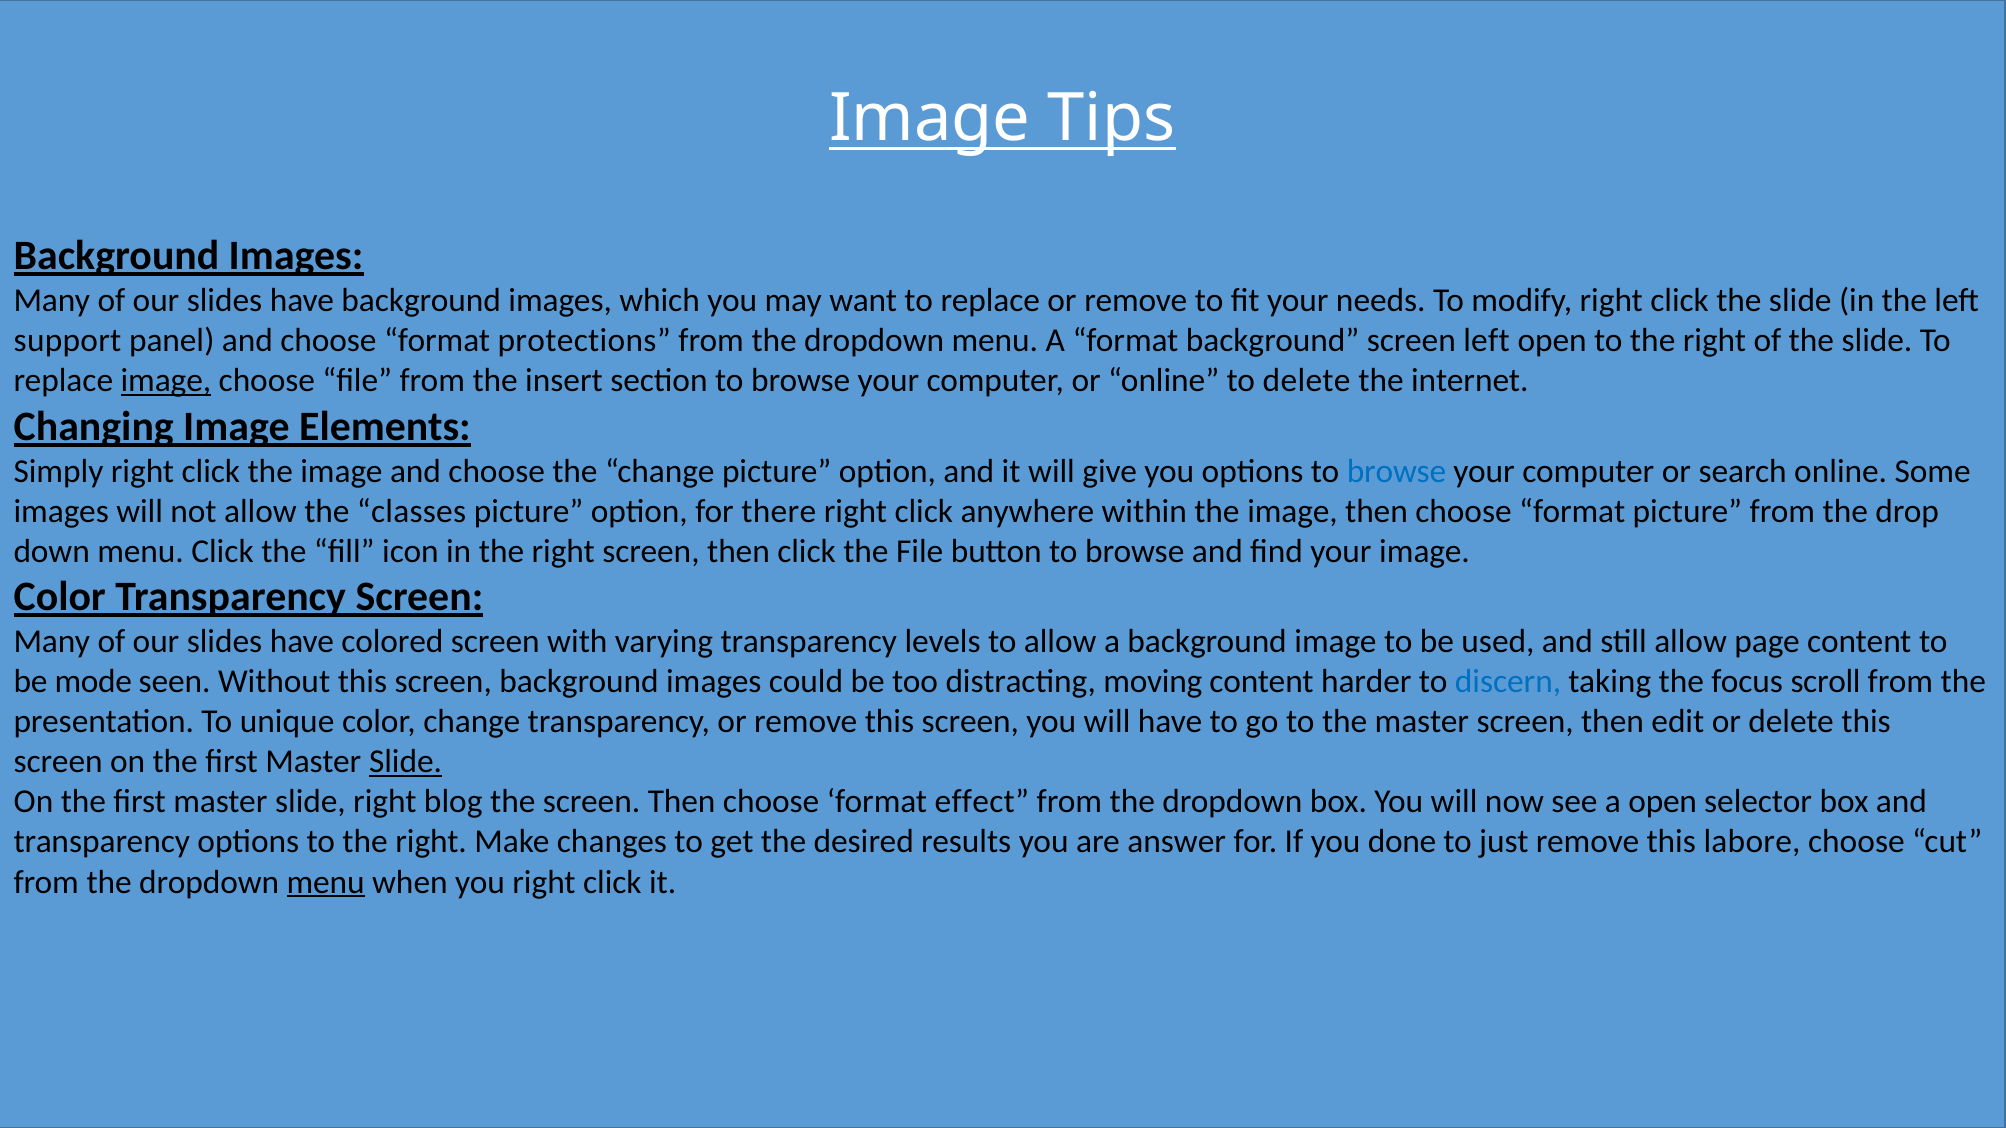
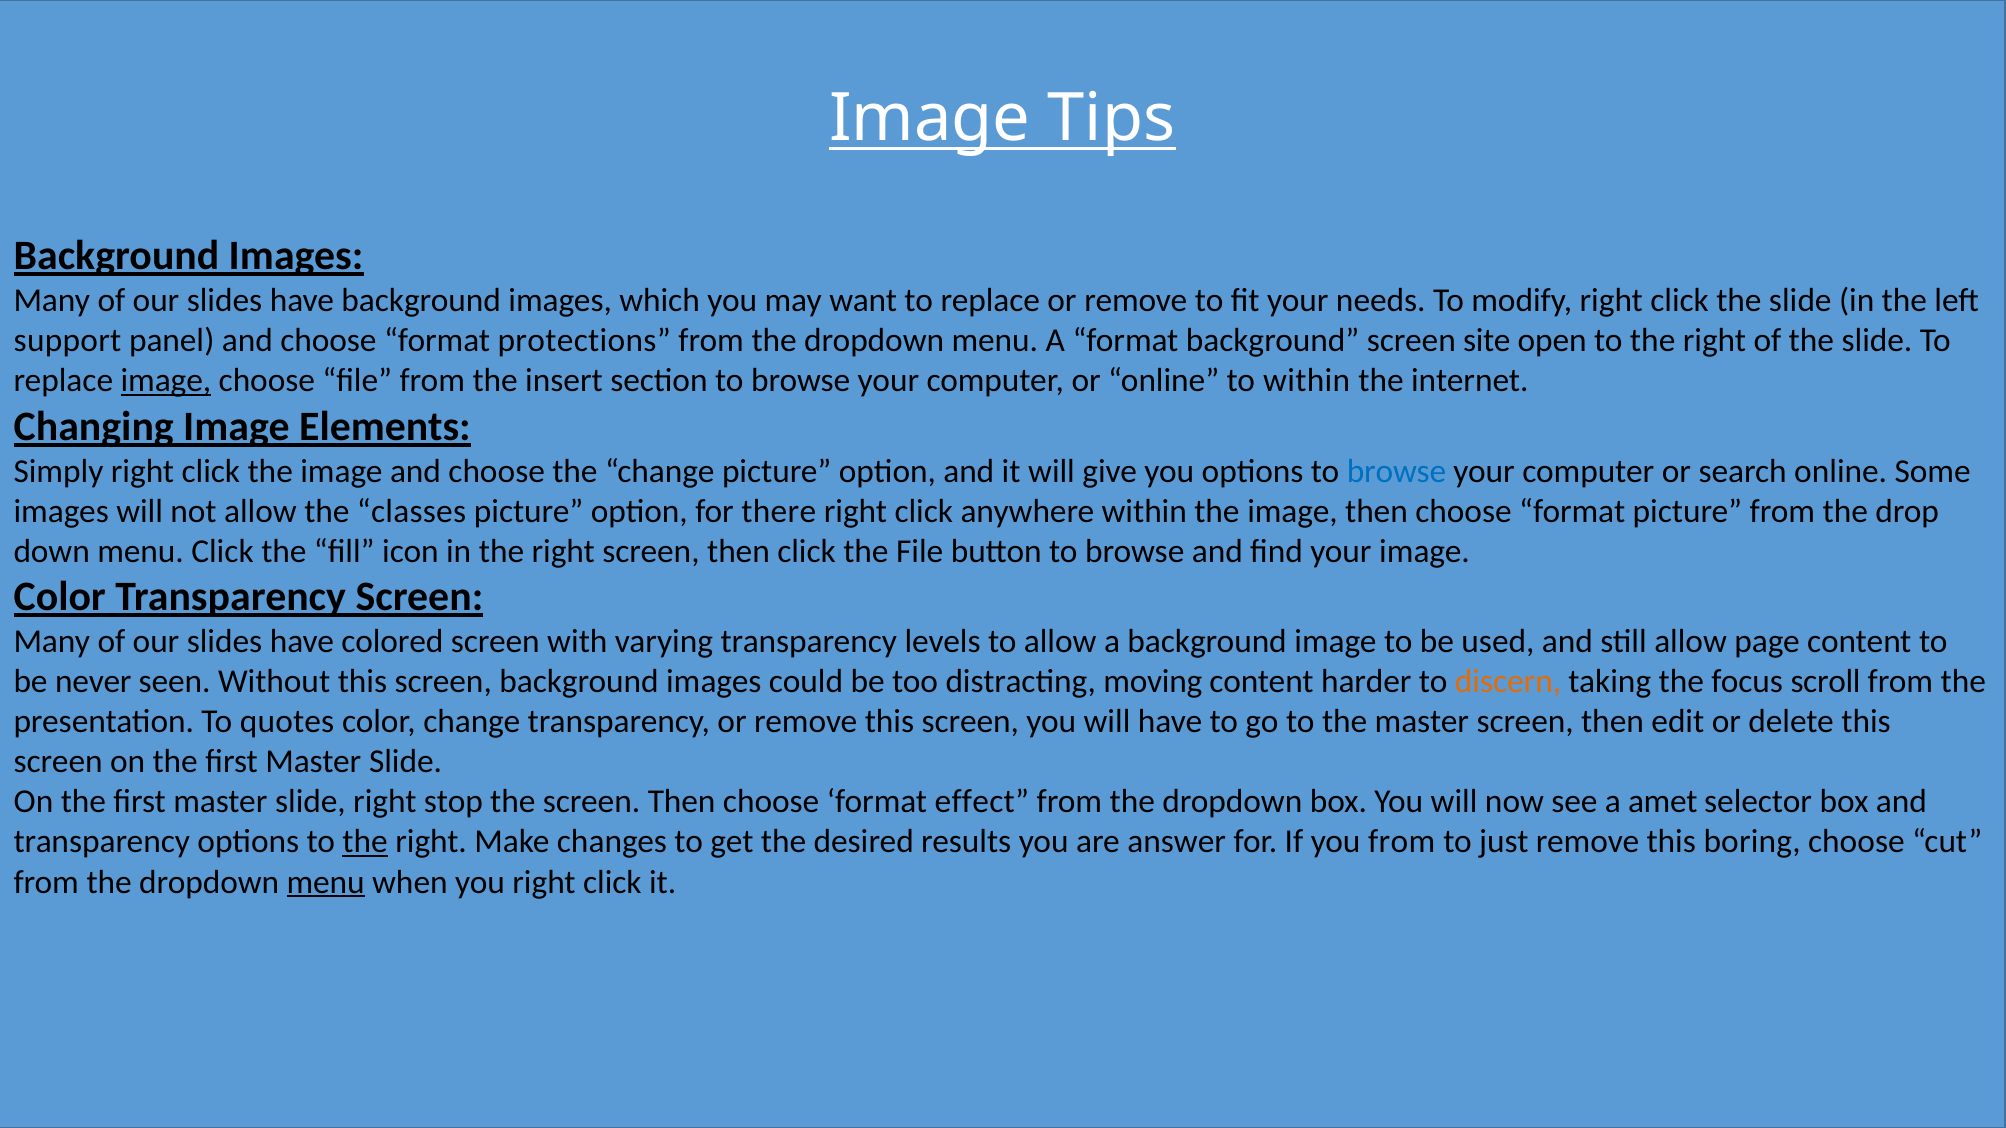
screen left: left -> site
to delete: delete -> within
mode: mode -> never
discern colour: blue -> orange
unique: unique -> quotes
Slide at (406, 762) underline: present -> none
blog: blog -> stop
a open: open -> amet
the at (365, 842) underline: none -> present
you done: done -> from
labore: labore -> boring
